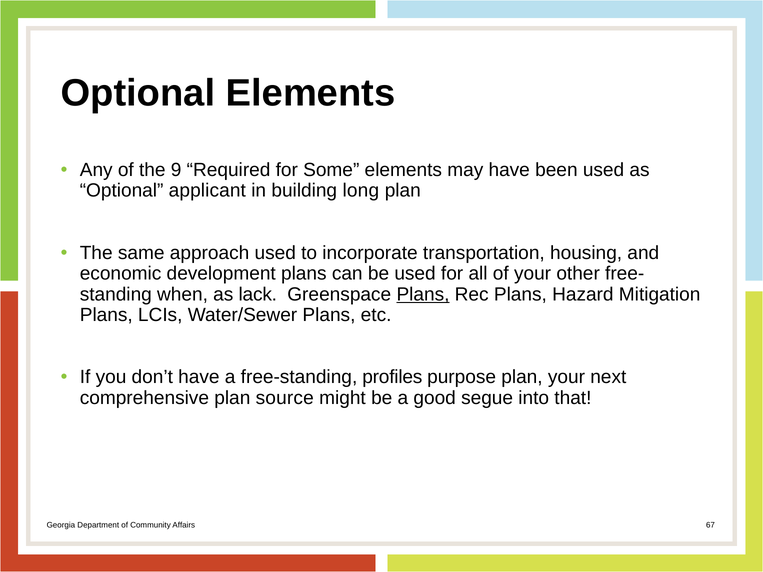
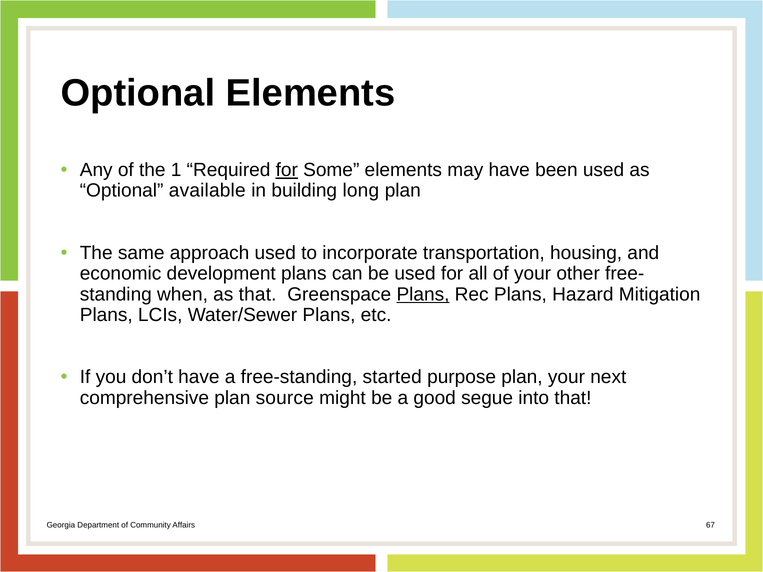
9: 9 -> 1
for at (287, 170) underline: none -> present
applicant: applicant -> available
as lack: lack -> that
profiles: profiles -> started
